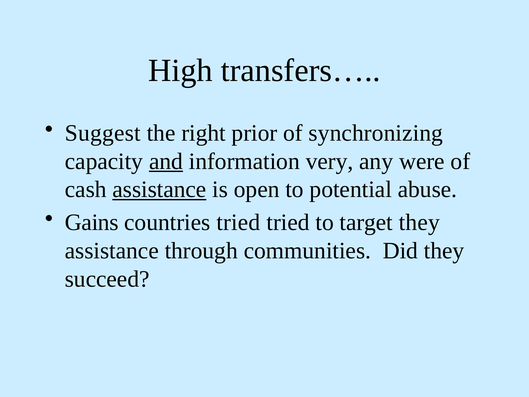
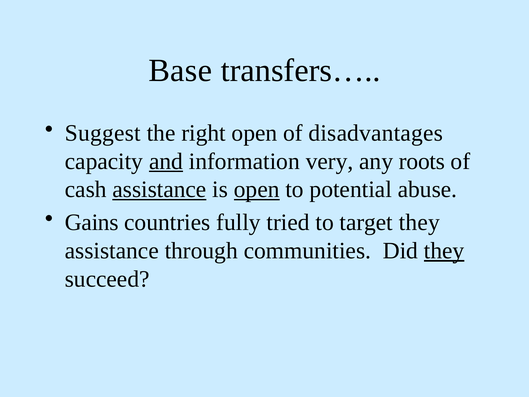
High: High -> Base
right prior: prior -> open
synchronizing: synchronizing -> disadvantages
were: were -> roots
open at (257, 189) underline: none -> present
countries tried: tried -> fully
they at (444, 251) underline: none -> present
